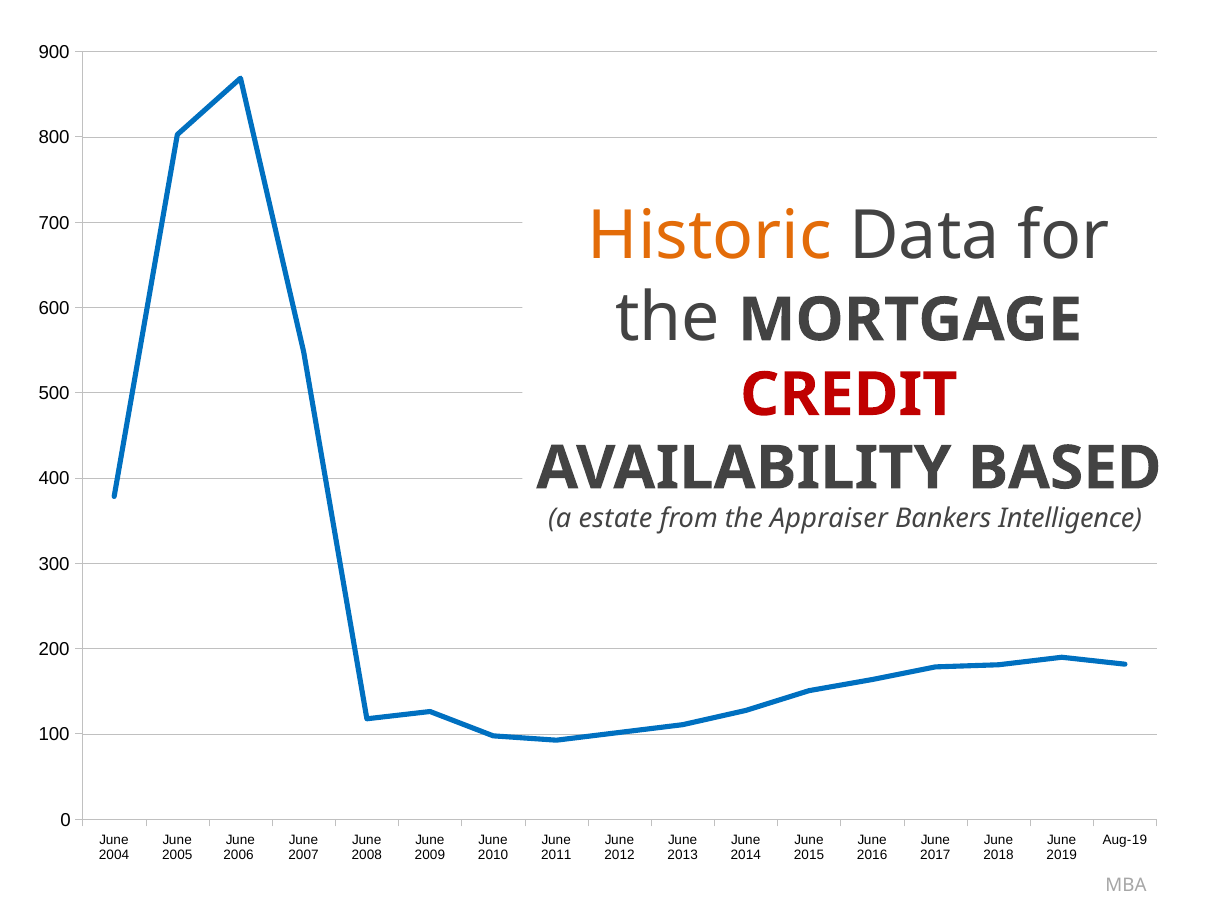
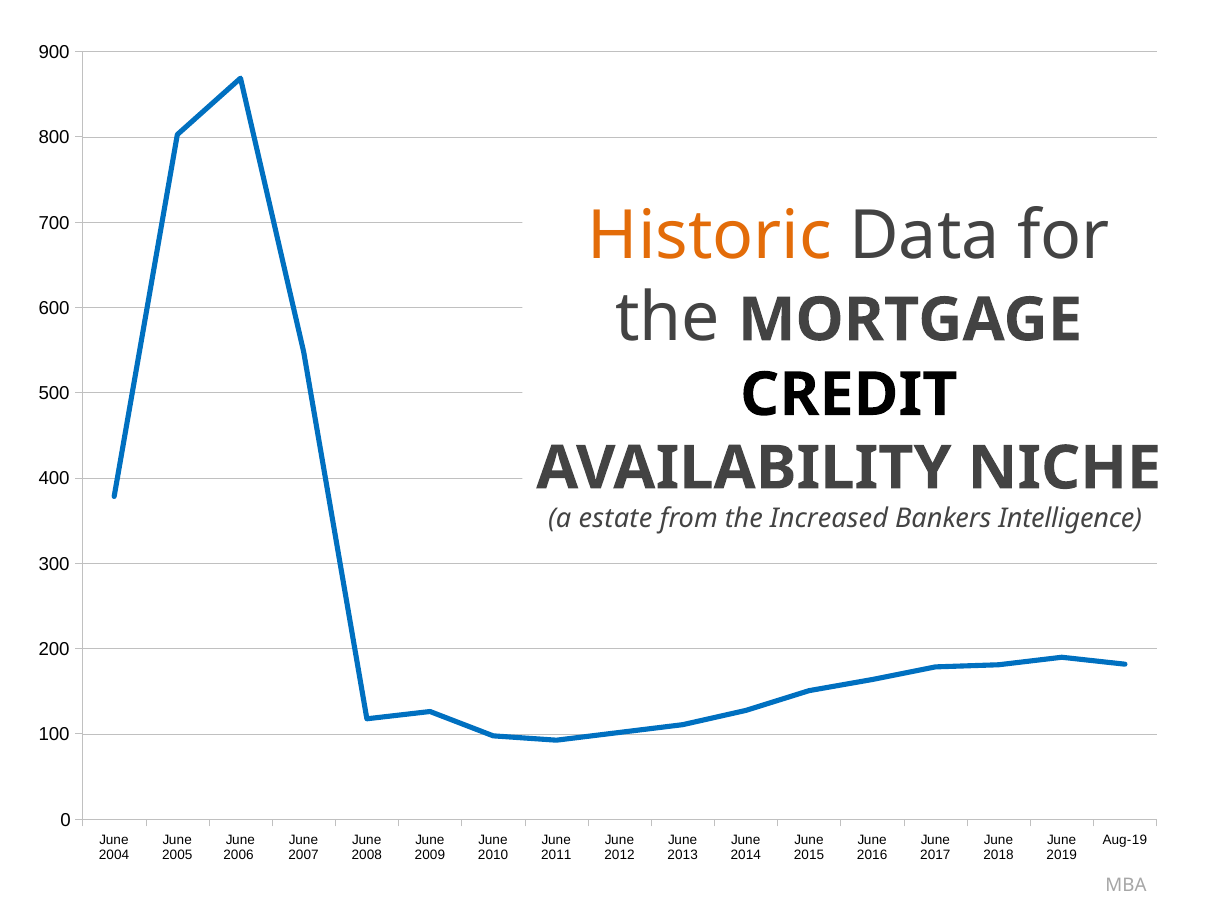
CREDIT colour: red -> black
BASED: BASED -> NICHE
Appraiser: Appraiser -> Increased
